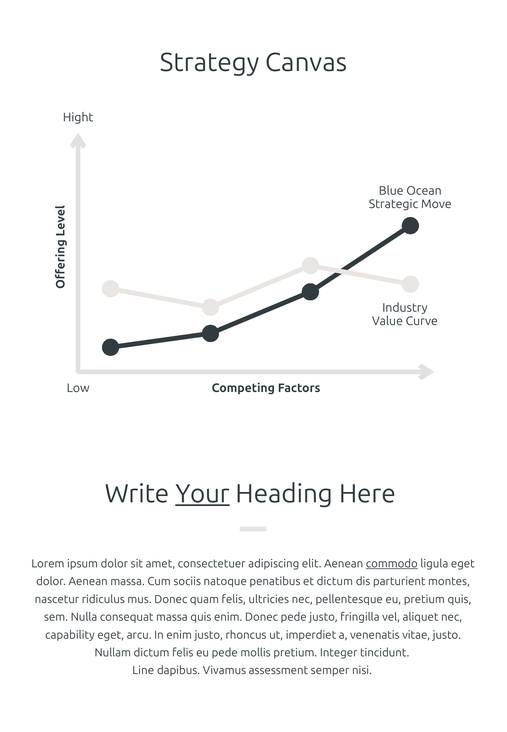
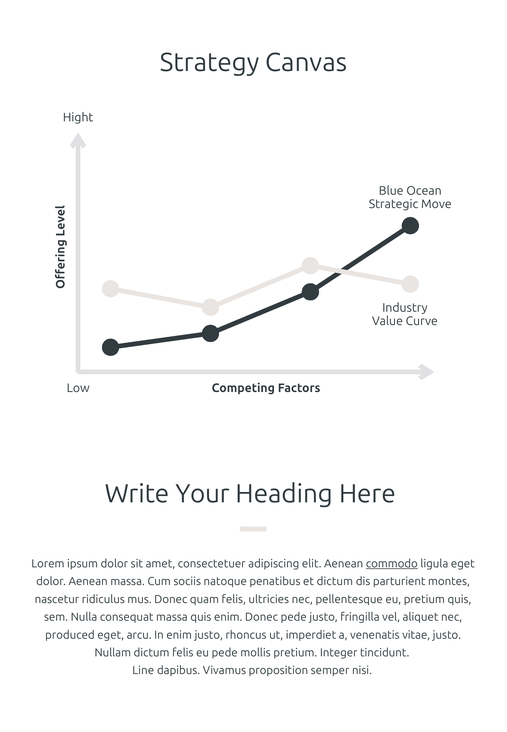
Your underline: present -> none
capability: capability -> produced
assessment: assessment -> proposition
